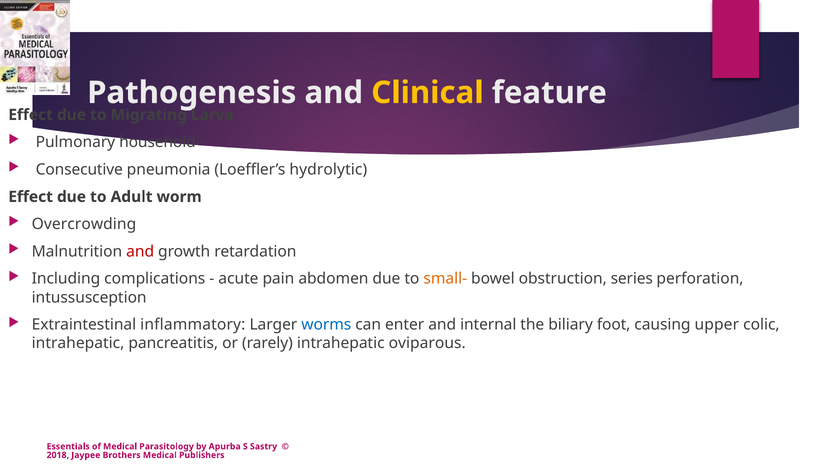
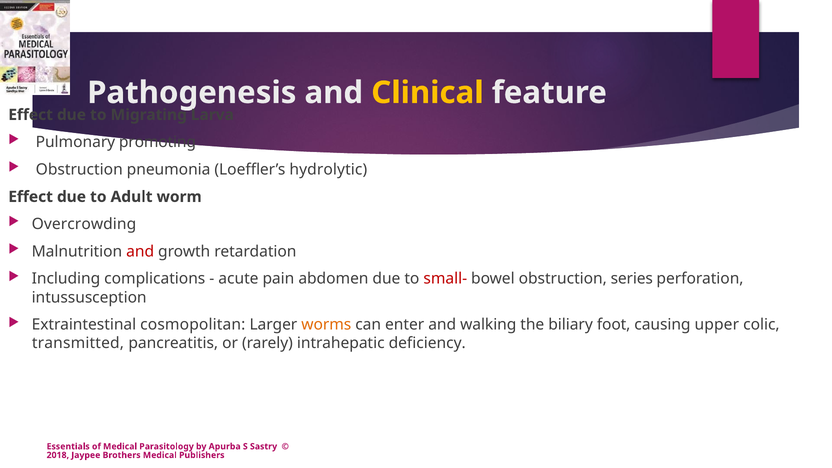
household: household -> promoting
Consecutive at (79, 169): Consecutive -> Obstruction
small- colour: orange -> red
inflammatory: inflammatory -> cosmopolitan
worms colour: blue -> orange
internal: internal -> walking
intrahepatic at (78, 343): intrahepatic -> transmitted
oviparous: oviparous -> deficiency
